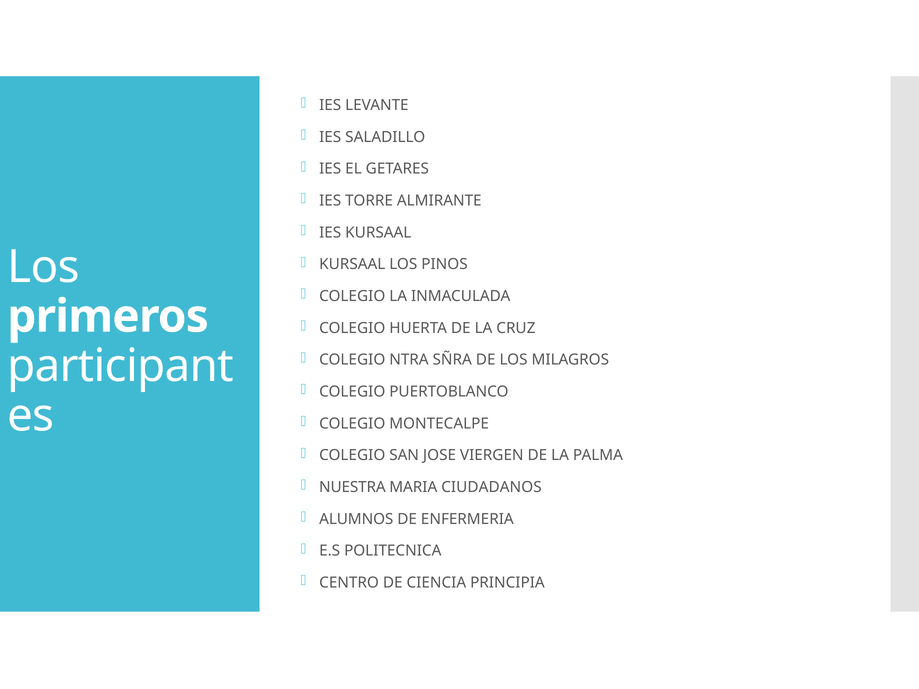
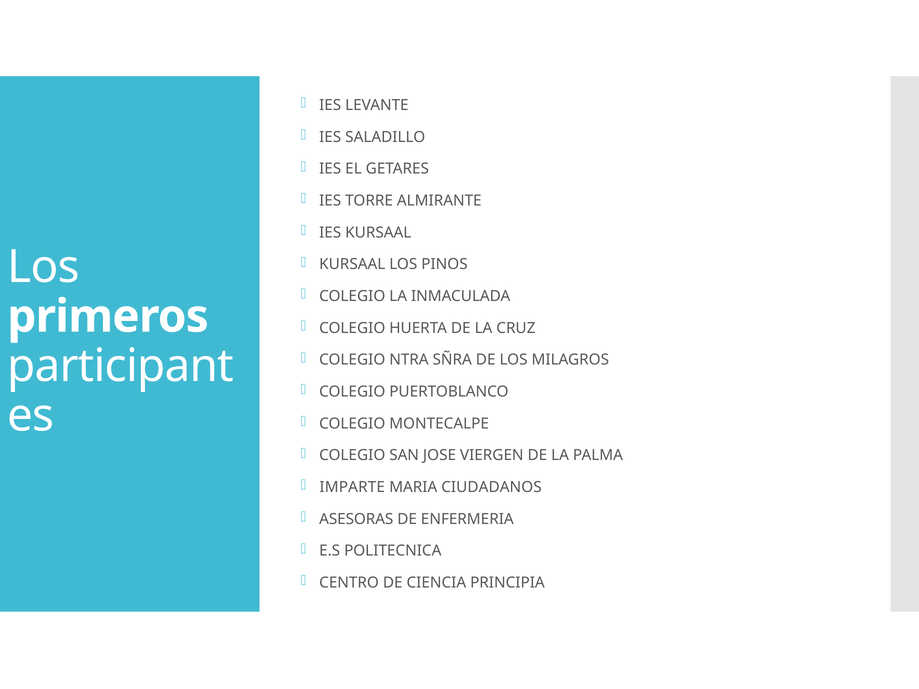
NUESTRA: NUESTRA -> IMPARTE
ALUMNOS: ALUMNOS -> ASESORAS
